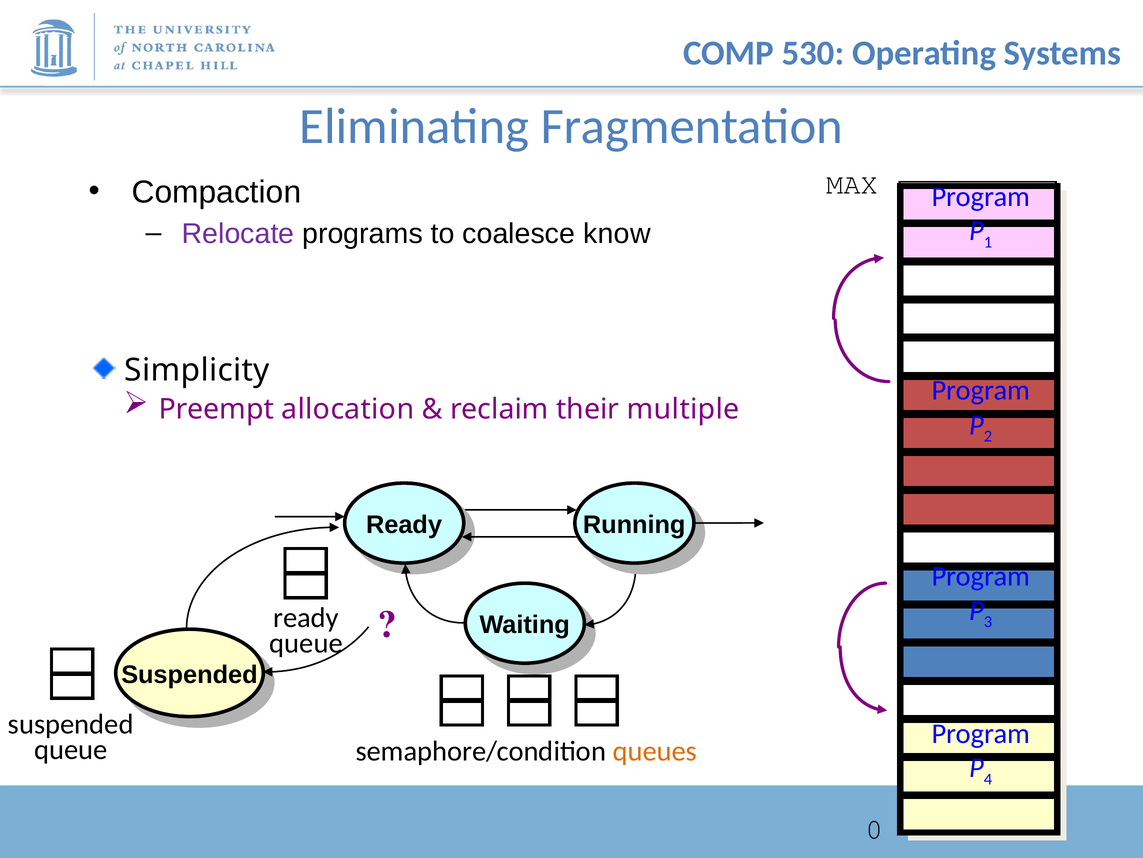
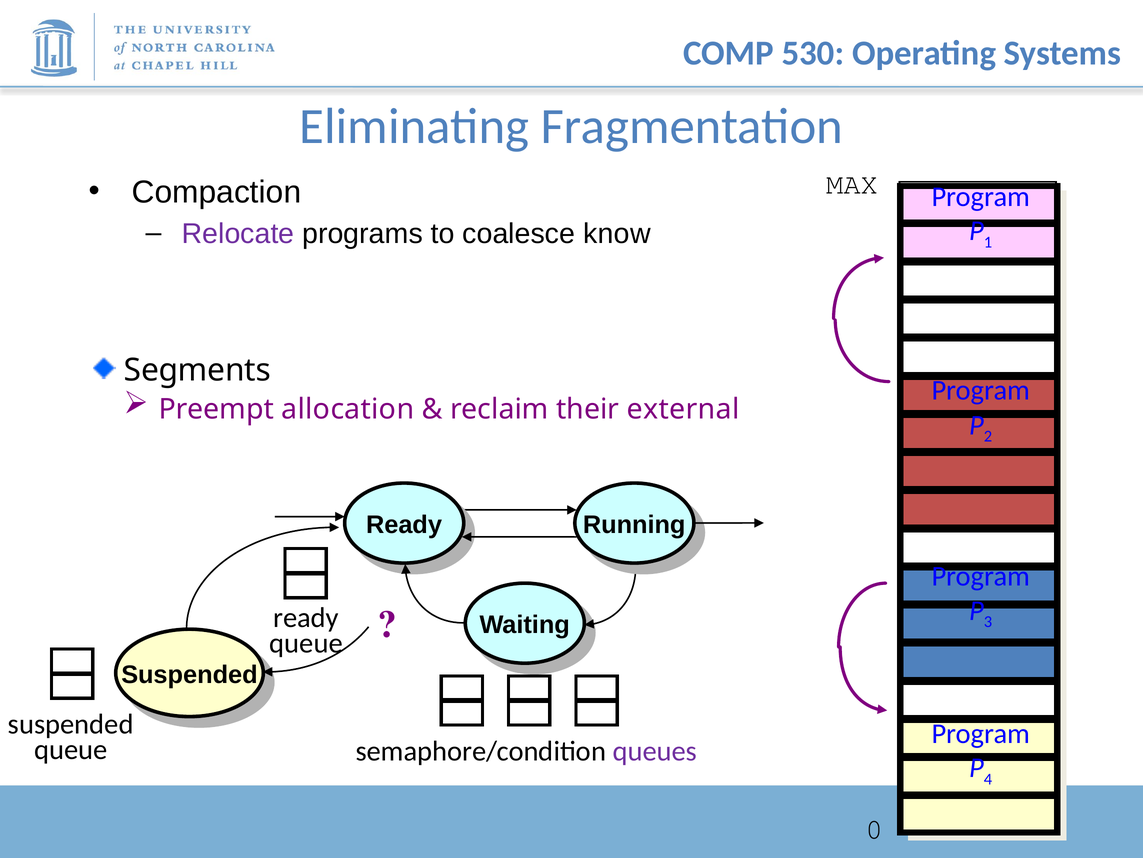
Simplicity: Simplicity -> Segments
multiple: multiple -> external
queues colour: orange -> purple
